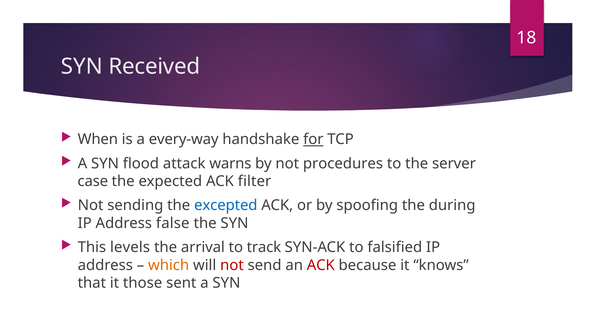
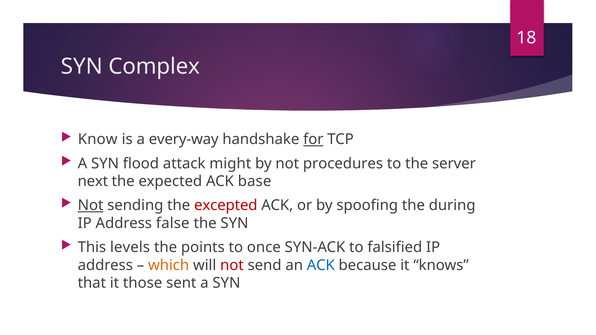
Received: Received -> Complex
When: When -> Know
warns: warns -> might
case: case -> next
filter: filter -> base
Not at (91, 206) underline: none -> present
excepted colour: blue -> red
arrival: arrival -> points
track: track -> once
ACK at (321, 265) colour: red -> blue
